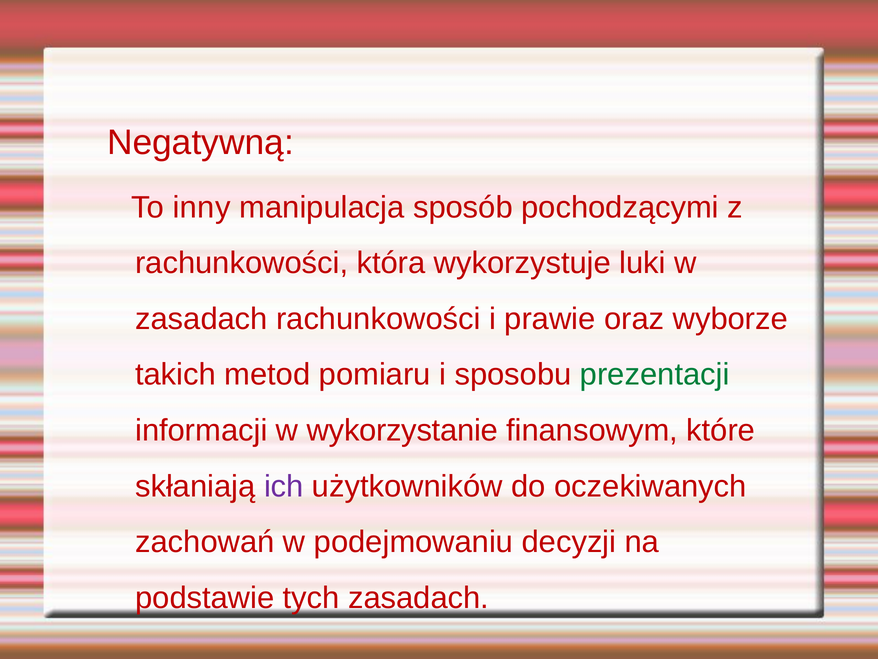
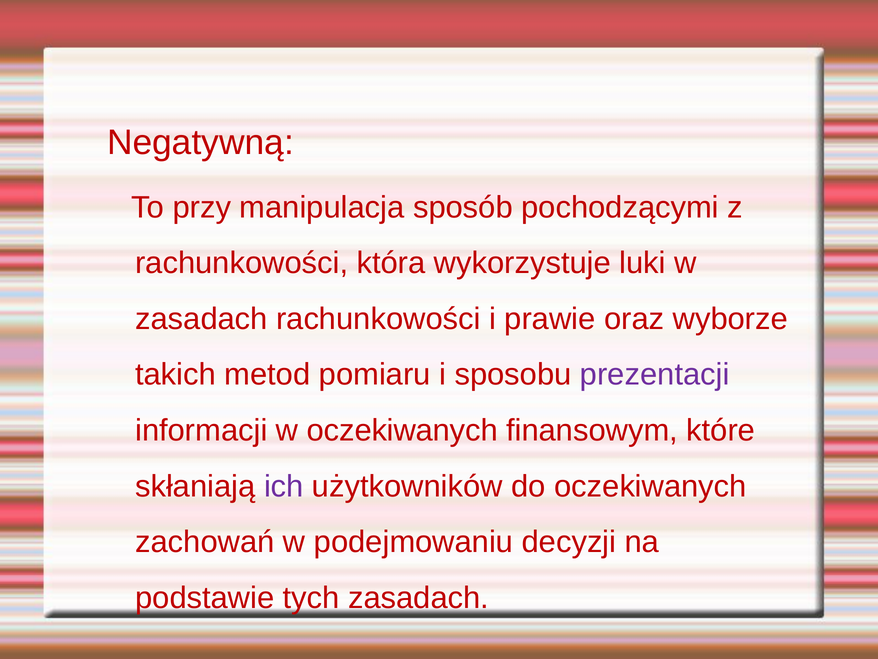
inny: inny -> przy
prezentacji colour: green -> purple
w wykorzystanie: wykorzystanie -> oczekiwanych
